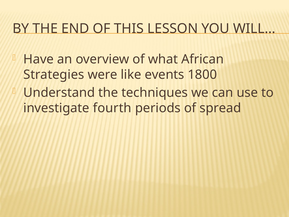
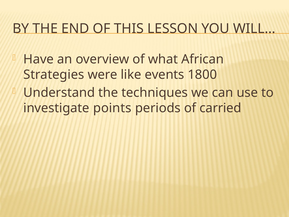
fourth: fourth -> points
spread: spread -> carried
